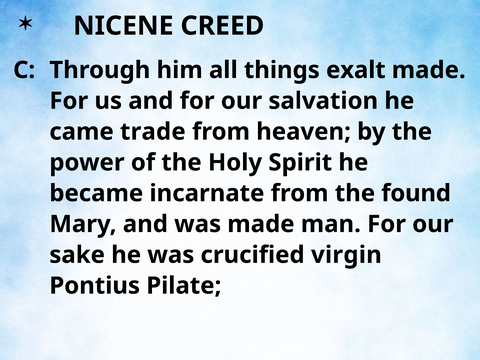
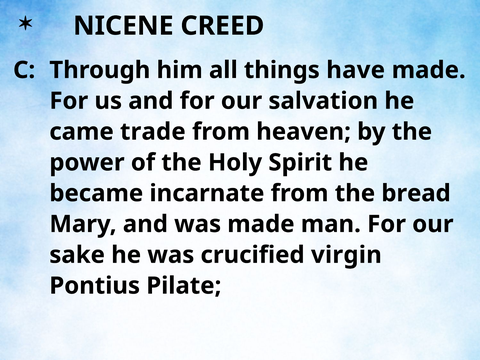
exalt: exalt -> have
found: found -> bread
